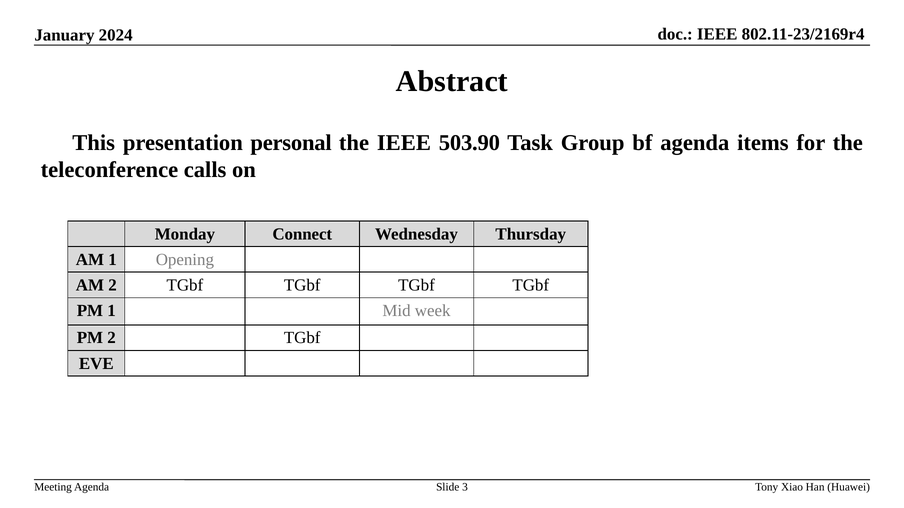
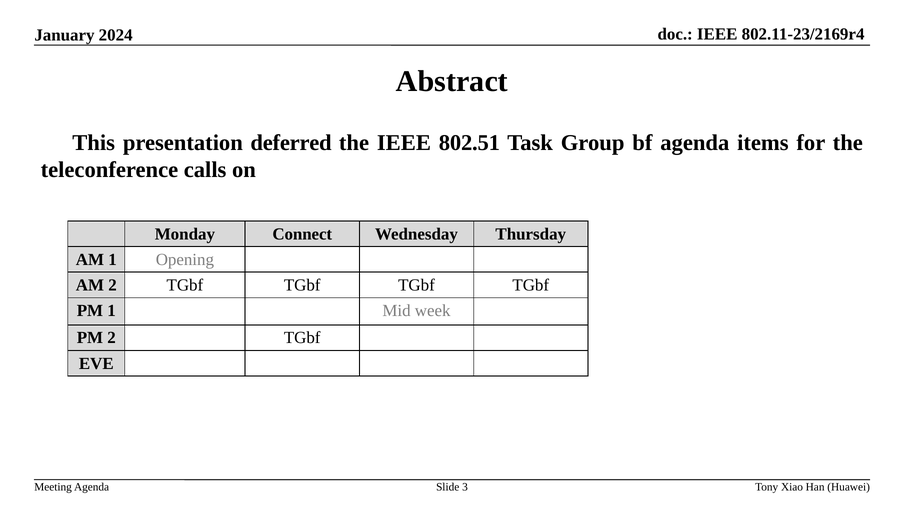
personal: personal -> deferred
503.90: 503.90 -> 802.51
